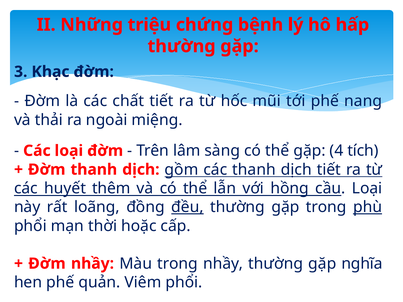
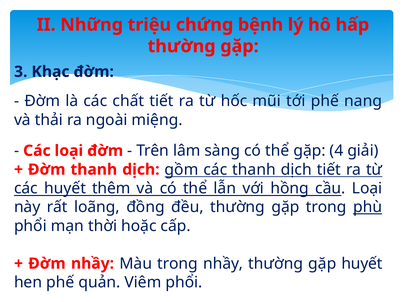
tích: tích -> giải
đều underline: present -> none
gặp nghĩa: nghĩa -> huyết
